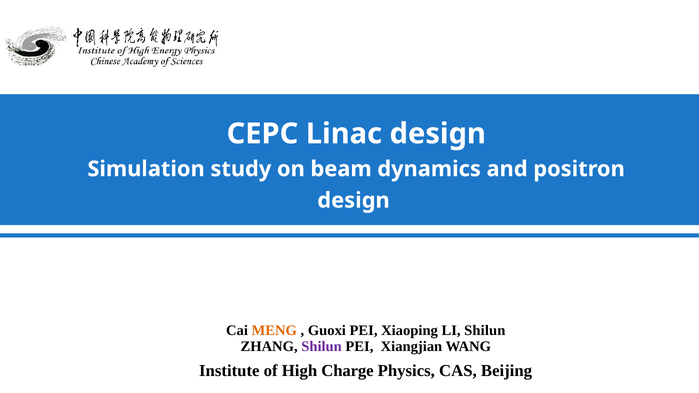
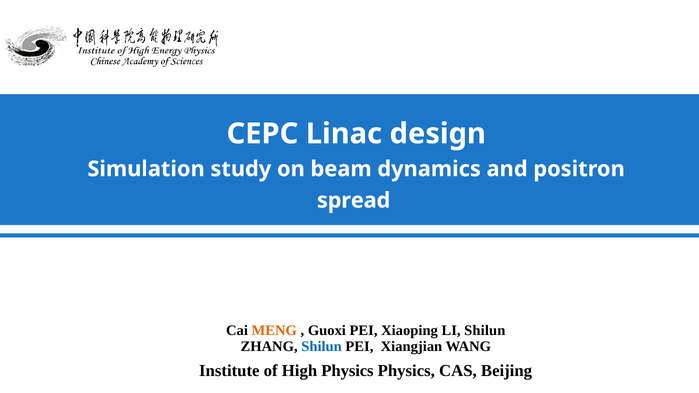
design at (353, 201): design -> spread
Shilun at (322, 346) colour: purple -> blue
High Charge: Charge -> Physics
